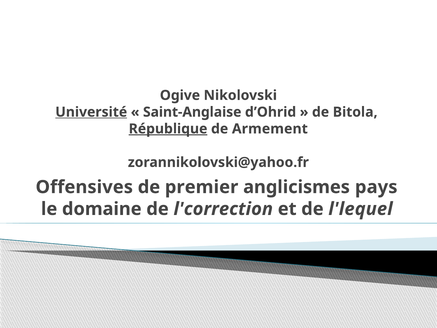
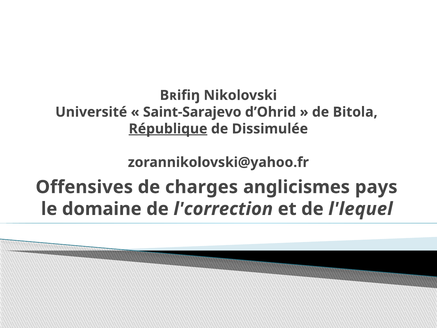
Ogive: Ogive -> Bʀifiŋ
Université underline: present -> none
Saint-Anglaise: Saint-Anglaise -> Saint-Sarajevo
Armement: Armement -> Dissimulée
premier: premier -> charges
